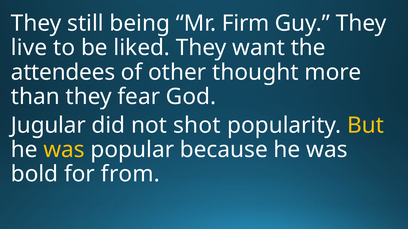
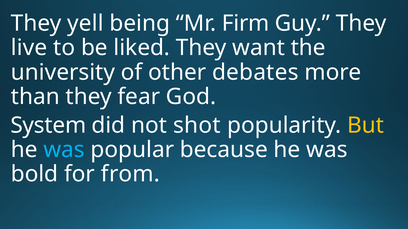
still: still -> yell
attendees: attendees -> university
thought: thought -> debates
Jugular: Jugular -> System
was at (64, 150) colour: yellow -> light blue
